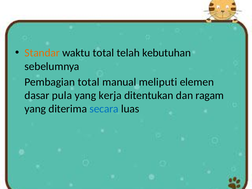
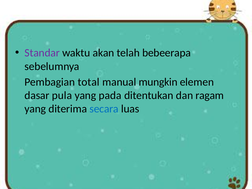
Standar colour: orange -> purple
waktu total: total -> akan
kebutuhan: kebutuhan -> bebeerapa
meliputi: meliputi -> mungkin
kerja: kerja -> pada
